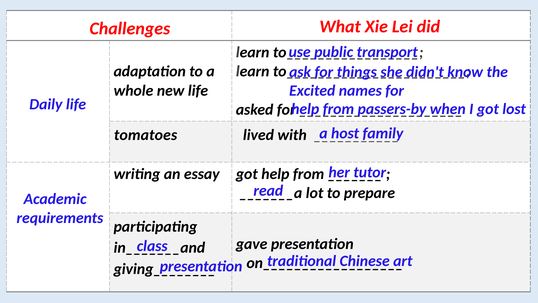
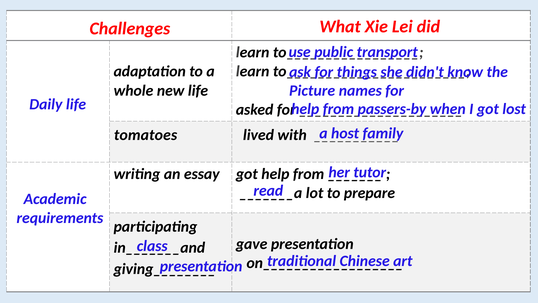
Excited: Excited -> Picture
